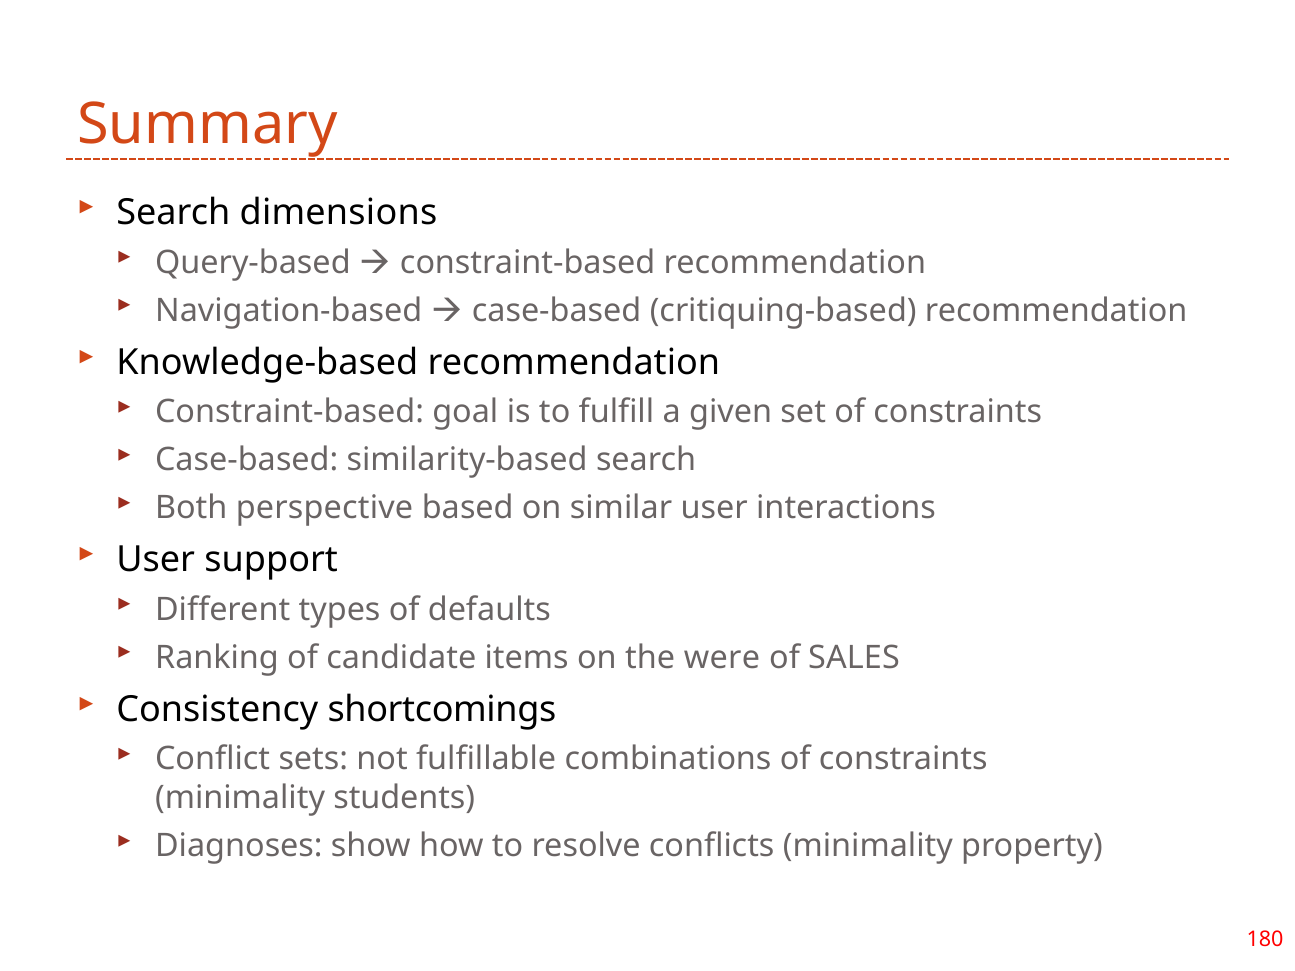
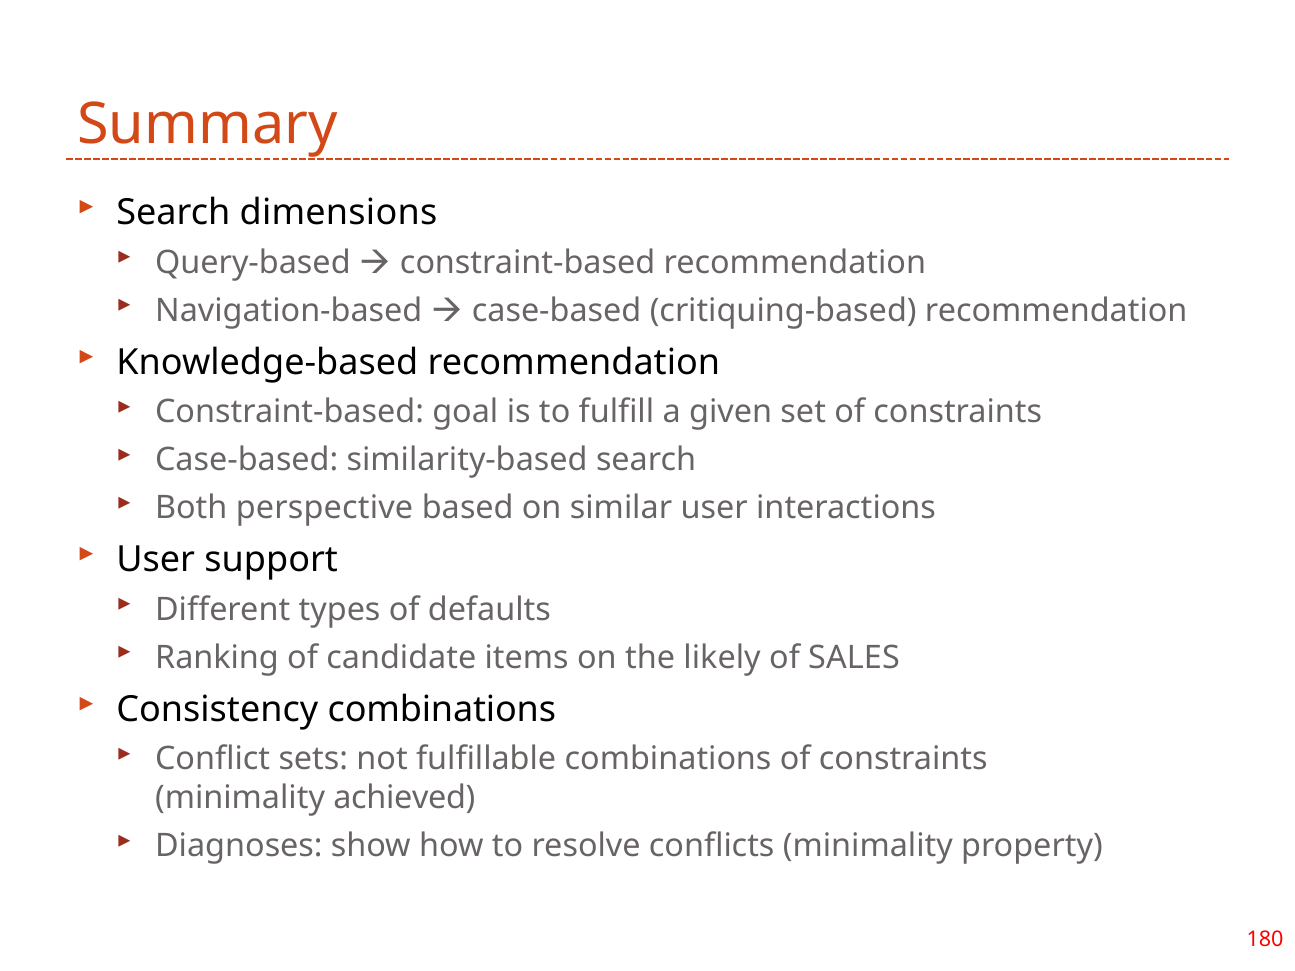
were: were -> likely
Consistency shortcomings: shortcomings -> combinations
students: students -> achieved
